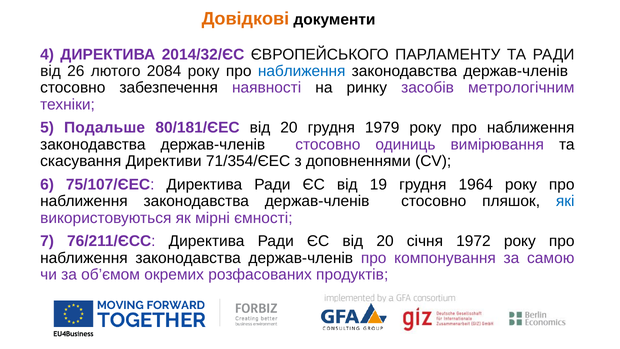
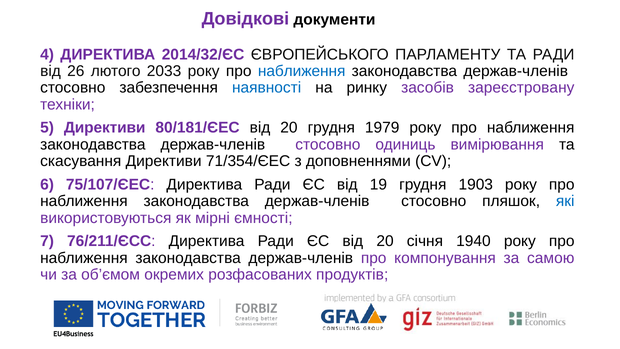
Довідкові colour: orange -> purple
2084: 2084 -> 2033
наявності colour: purple -> blue
метрологічним: метрологічним -> зареєстровану
5 Подальше: Подальше -> Директиви
1964: 1964 -> 1903
1972: 1972 -> 1940
